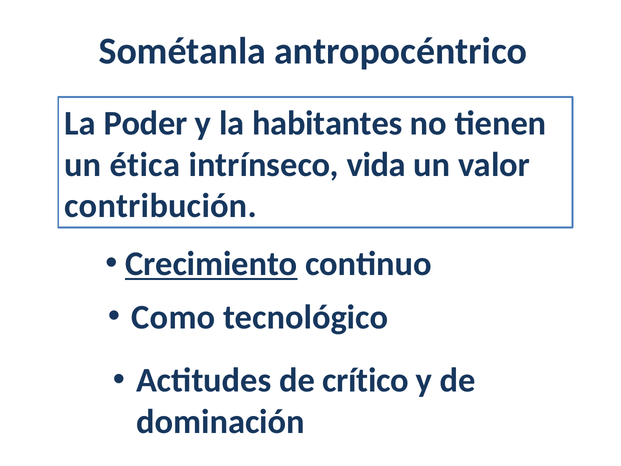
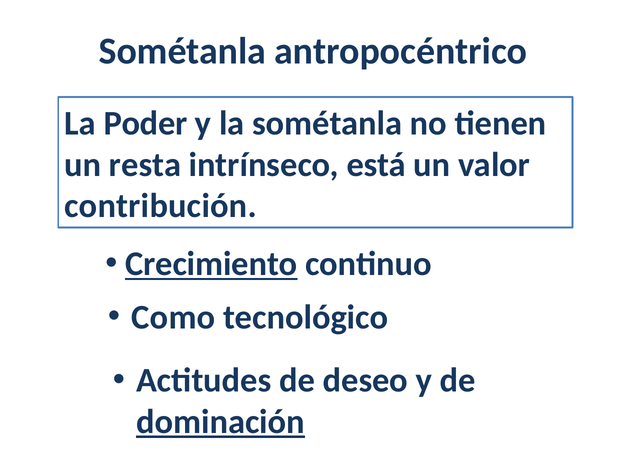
la habitantes: habitantes -> sométanla
ética: ética -> resta
vida: vida -> está
crítico: crítico -> deseo
dominación underline: none -> present
